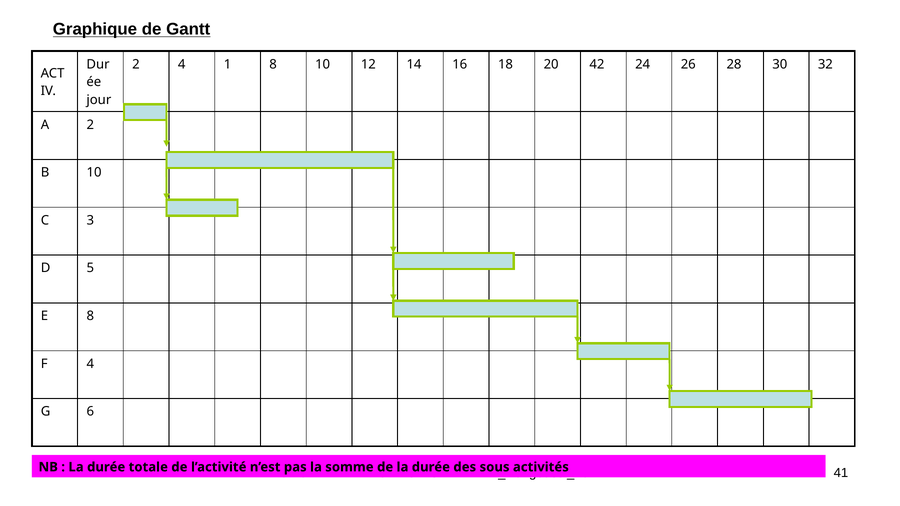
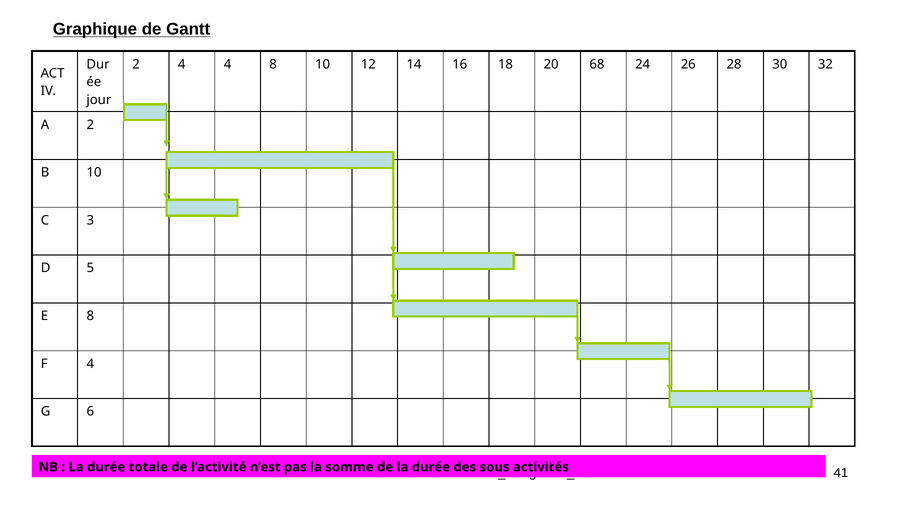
4 1: 1 -> 4
42: 42 -> 68
